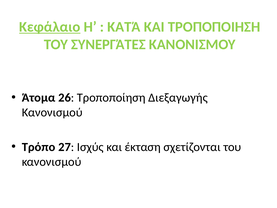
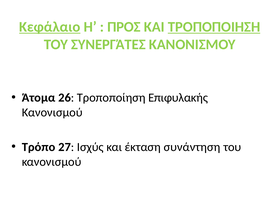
ΚΑΤΆ: ΚΑΤΆ -> ΠΡΟΣ
ΤΡΟΠΟΠΟΙΗΣΗ underline: none -> present
Διεξαγωγής: Διεξαγωγής -> Επιφυλακής
σχετίζονται: σχετίζονται -> συνάντηση
